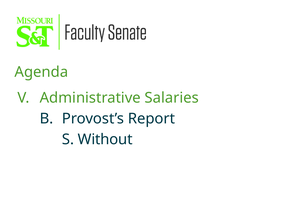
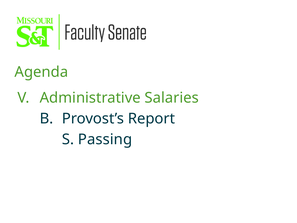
Without: Without -> Passing
